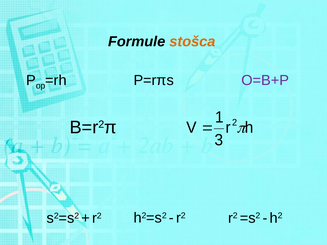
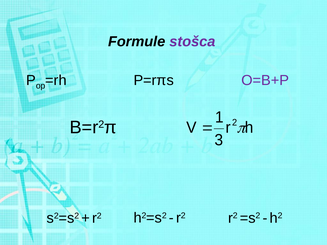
stošca colour: orange -> purple
